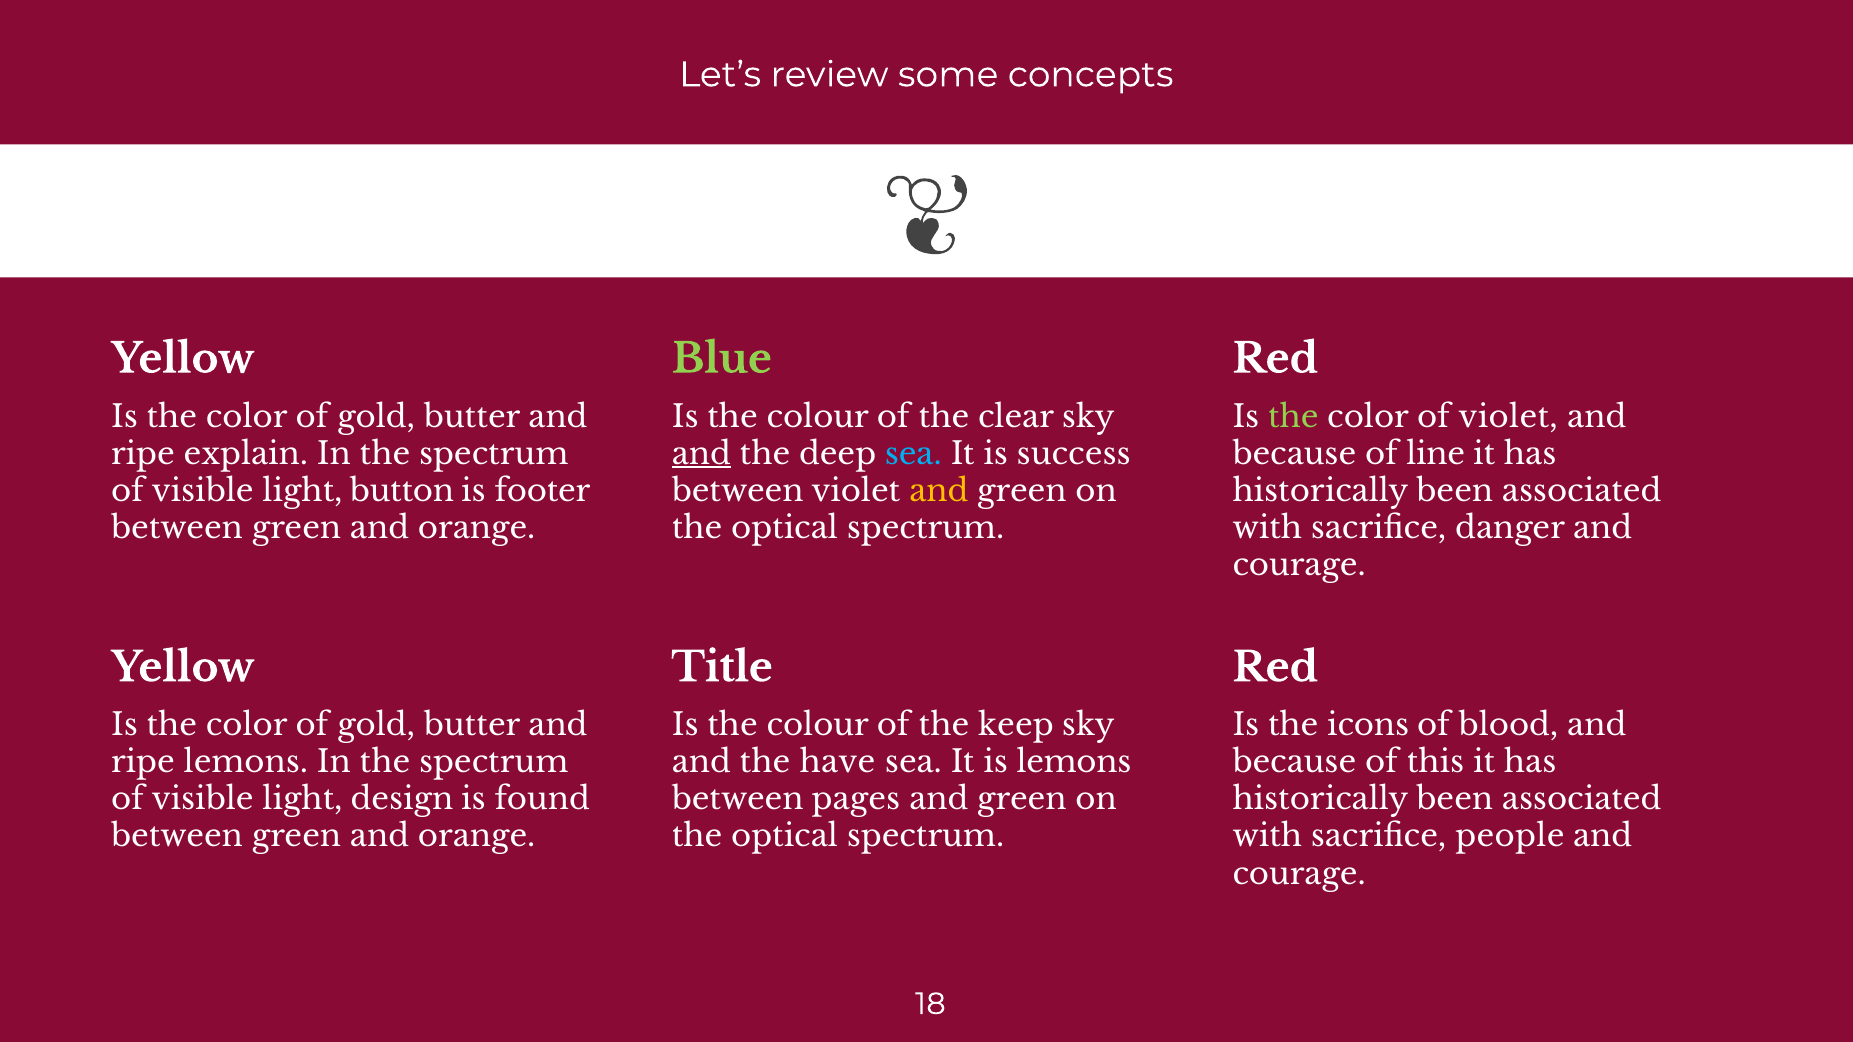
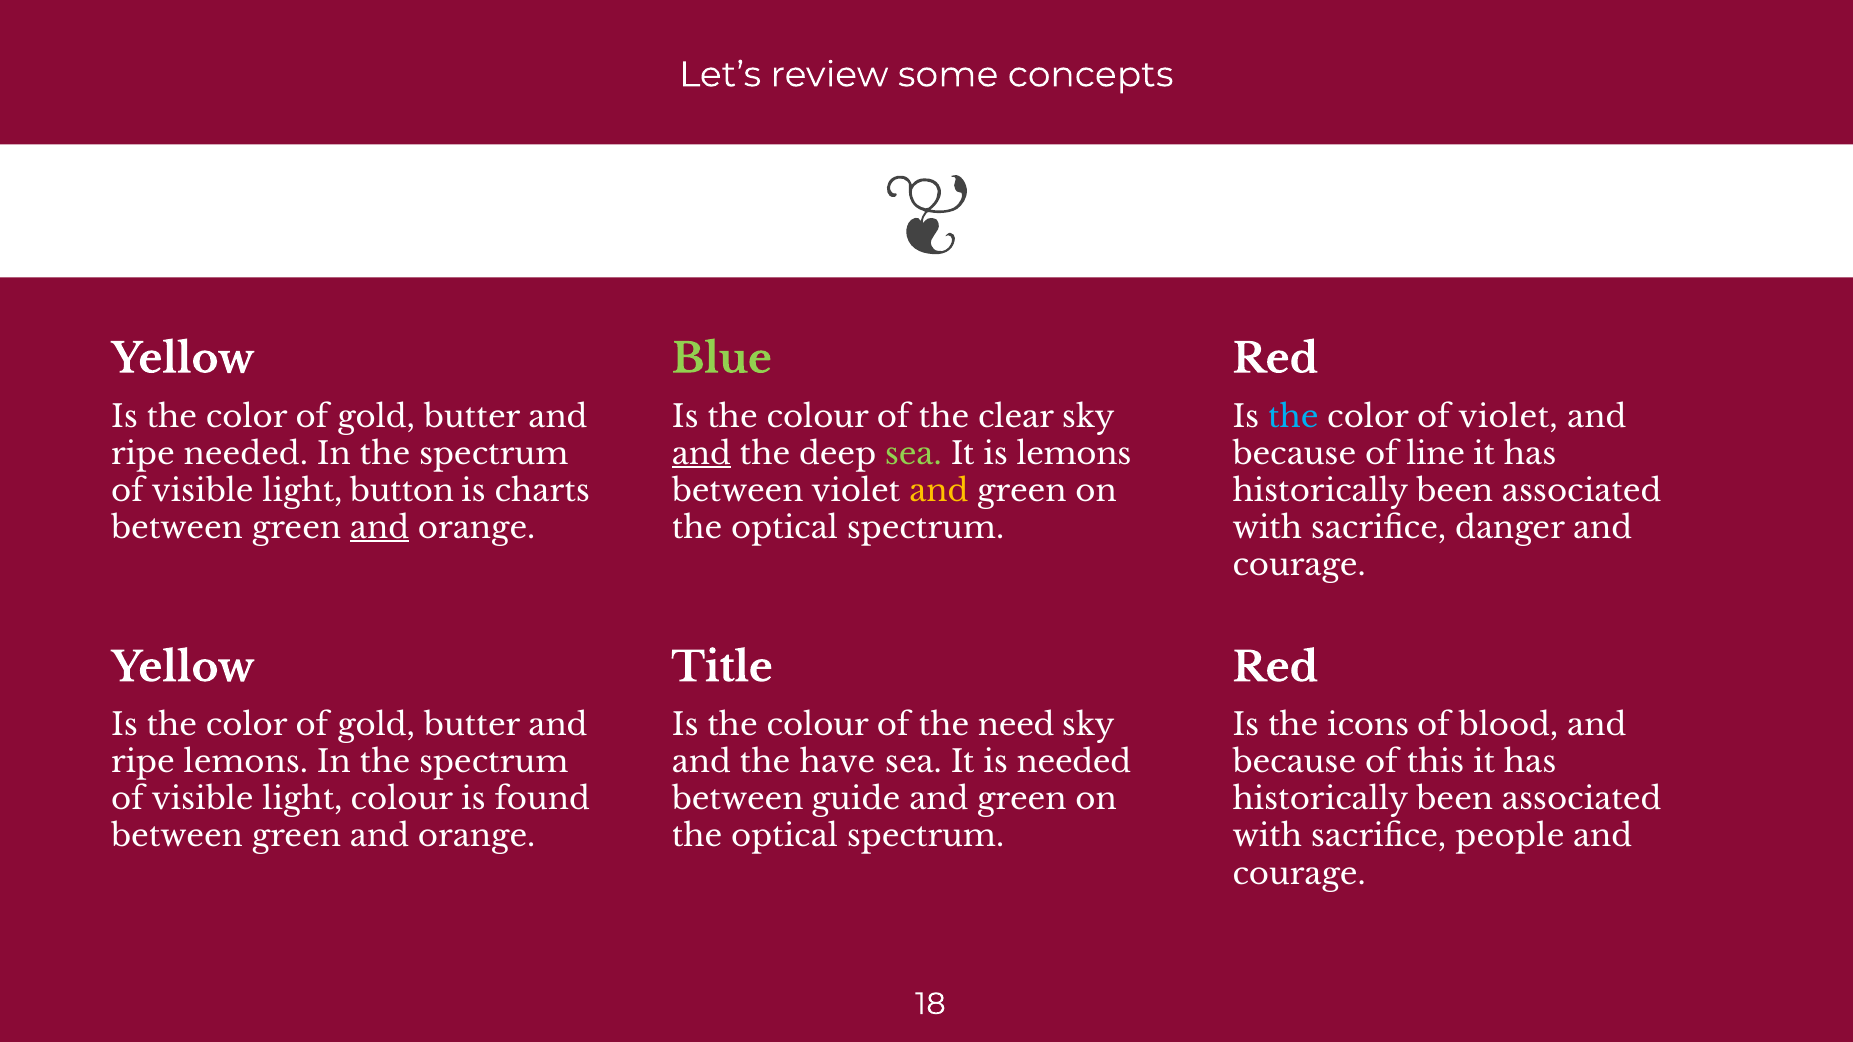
the at (1293, 417) colour: light green -> light blue
ripe explain: explain -> needed
sea at (913, 454) colour: light blue -> light green
is success: success -> lemons
footer: footer -> charts
and at (380, 528) underline: none -> present
keep: keep -> need
is lemons: lemons -> needed
light design: design -> colour
pages: pages -> guide
